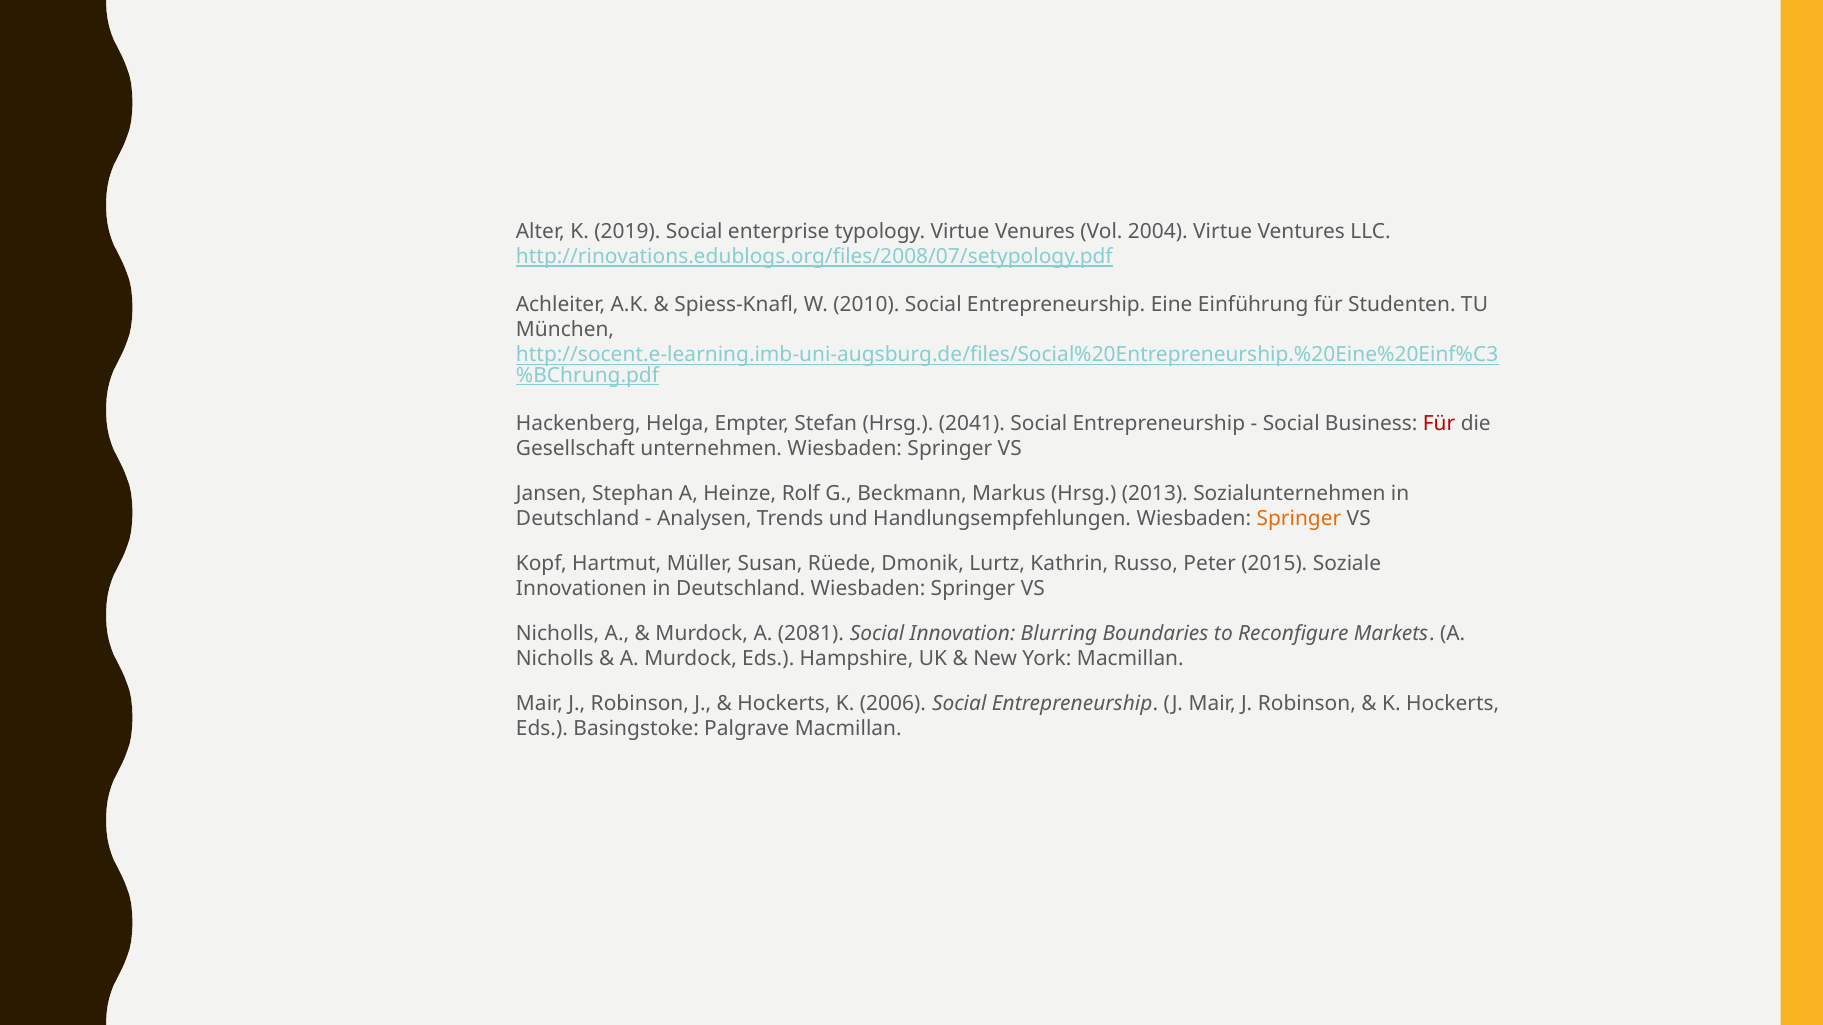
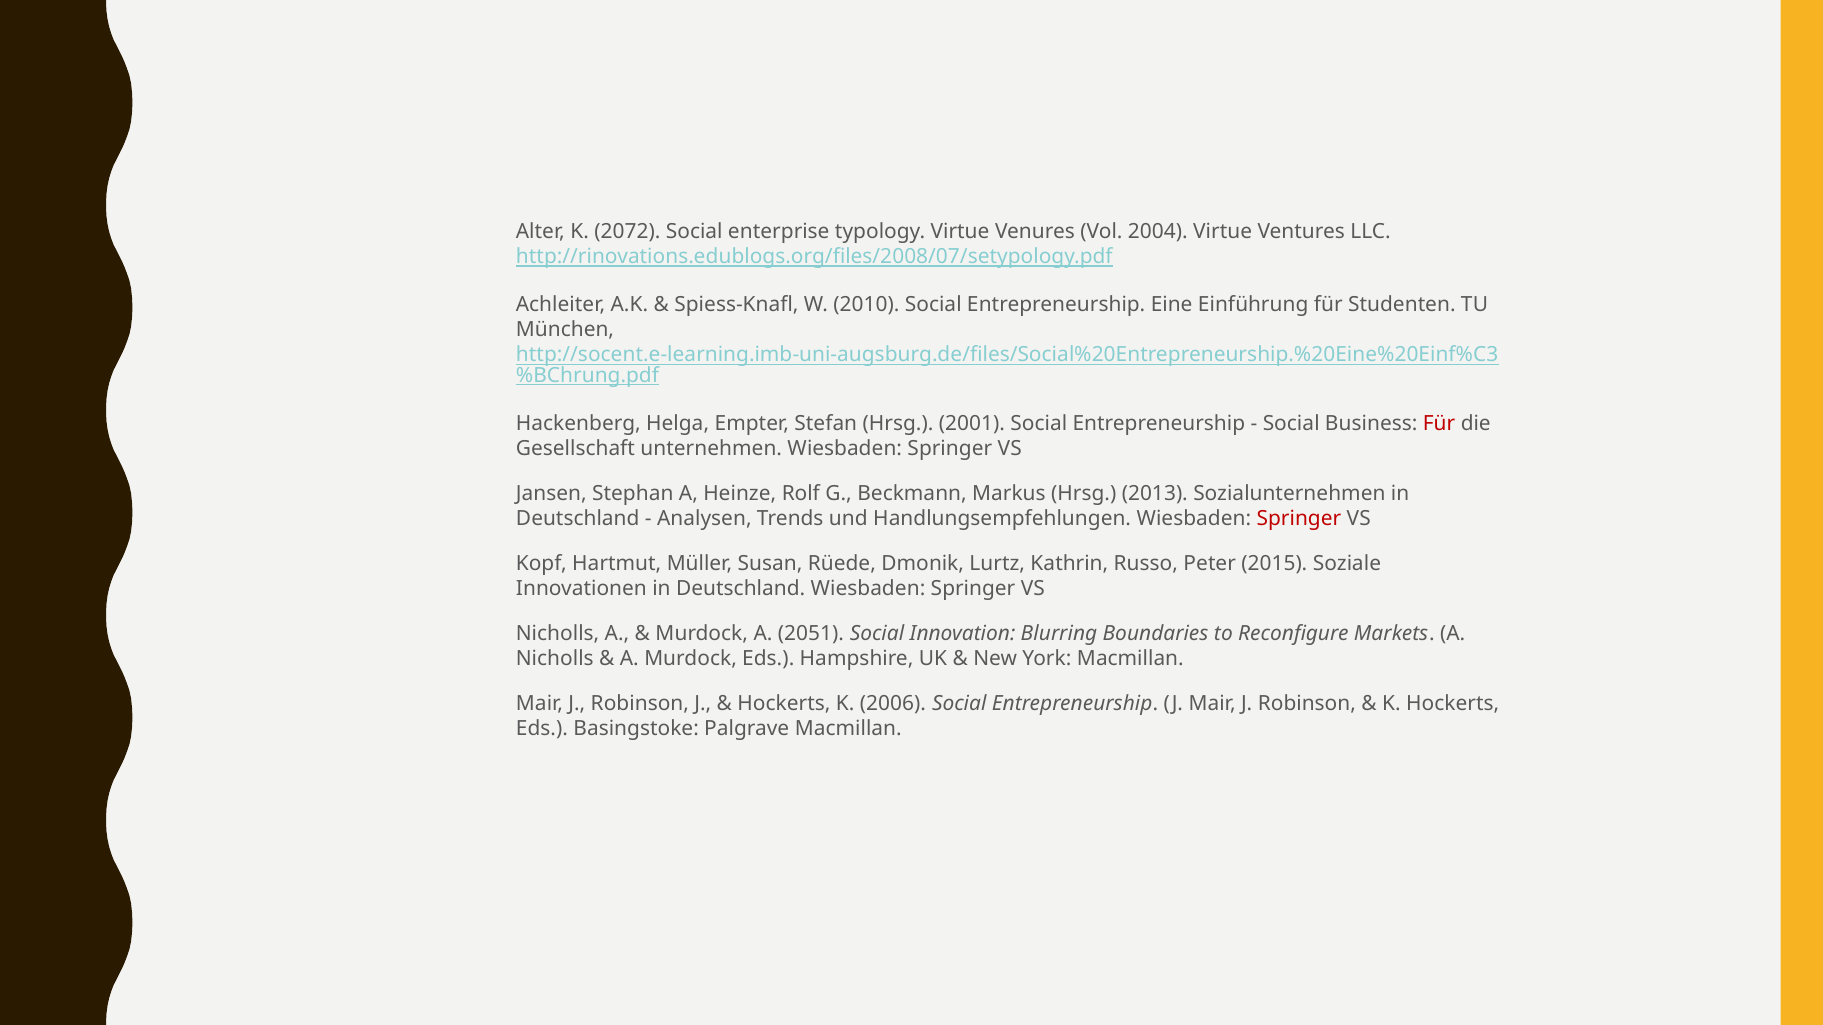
2019: 2019 -> 2072
2041: 2041 -> 2001
Springer at (1299, 519) colour: orange -> red
2081: 2081 -> 2051
